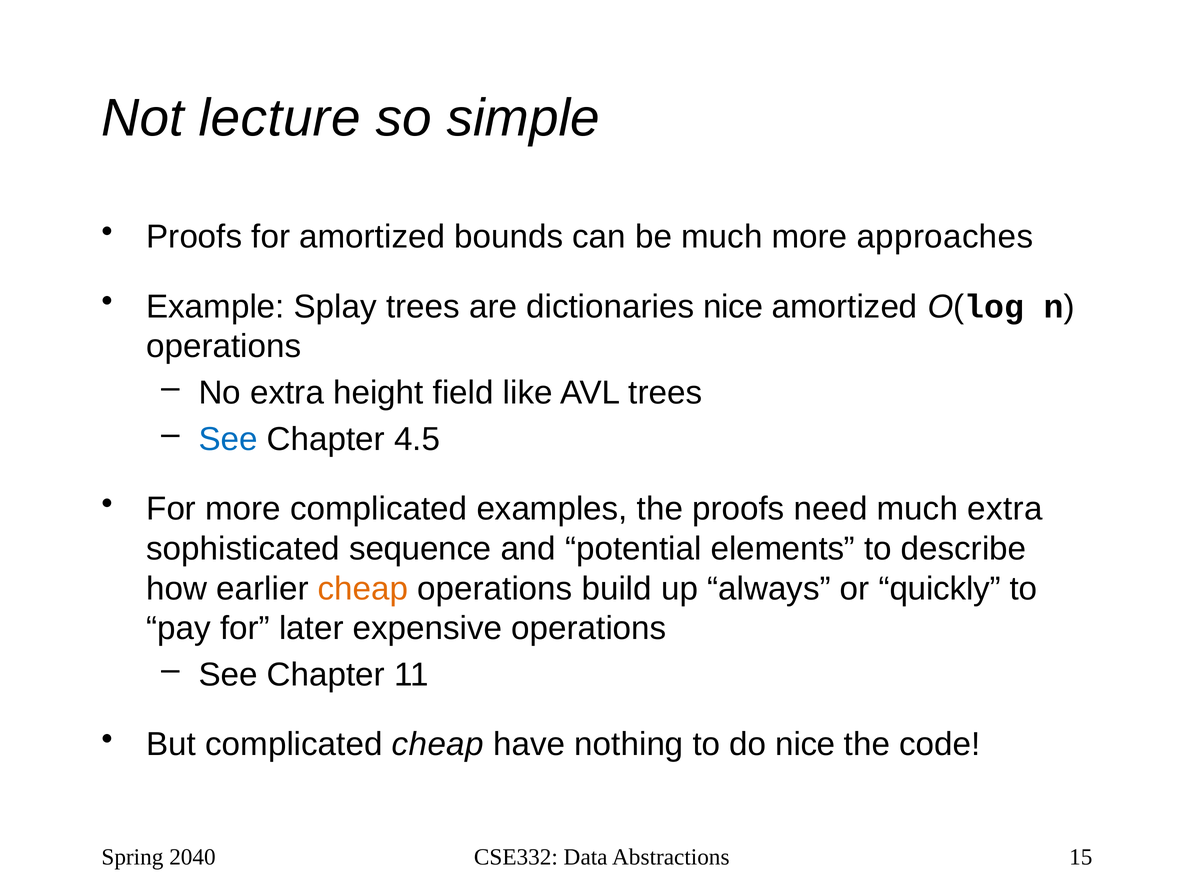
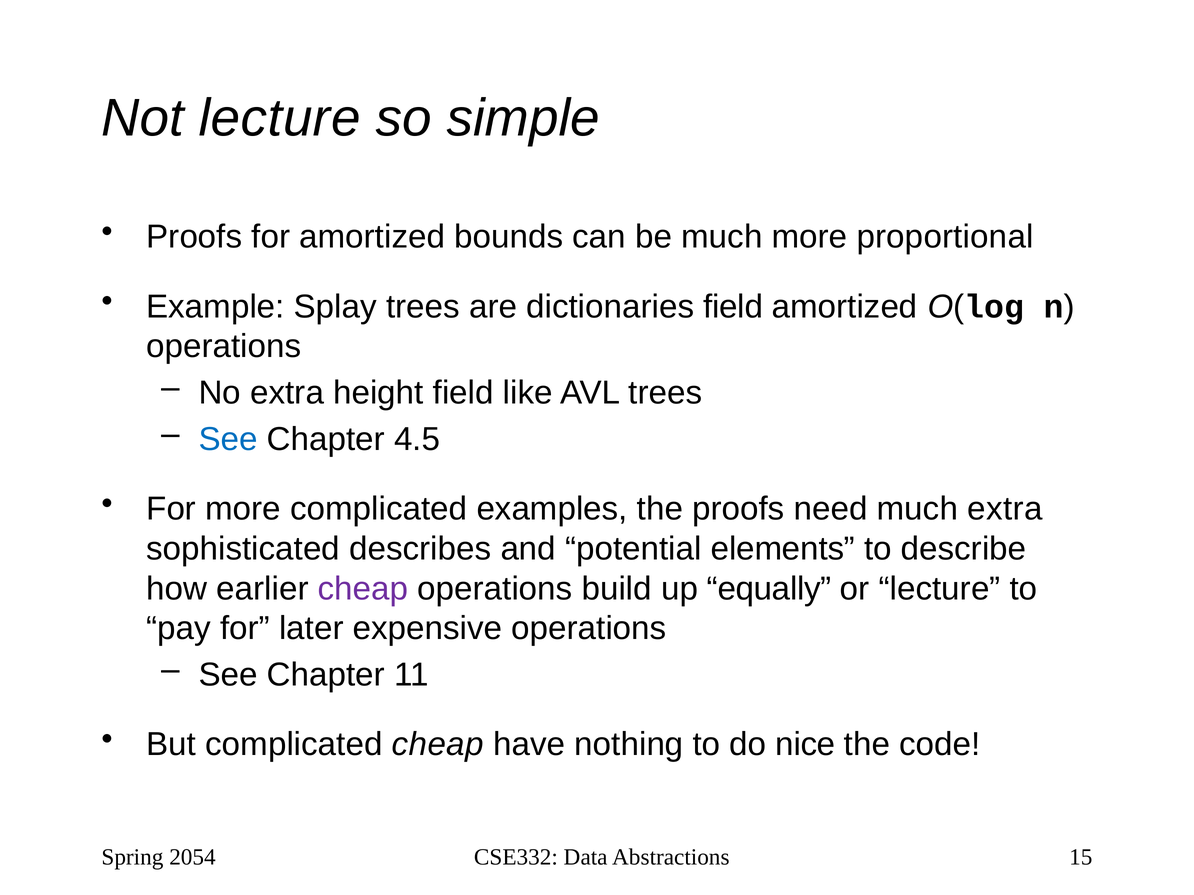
approaches: approaches -> proportional
dictionaries nice: nice -> field
sequence: sequence -> describes
cheap at (363, 589) colour: orange -> purple
always: always -> equally
or quickly: quickly -> lecture
2040: 2040 -> 2054
